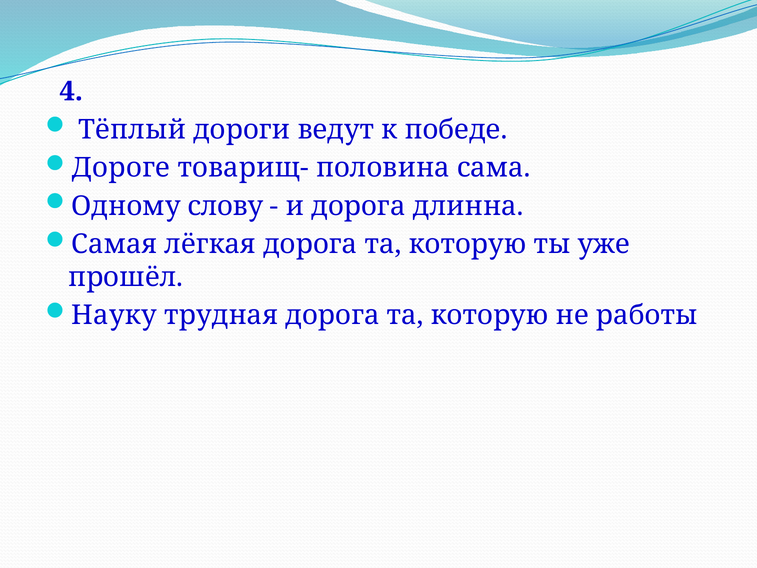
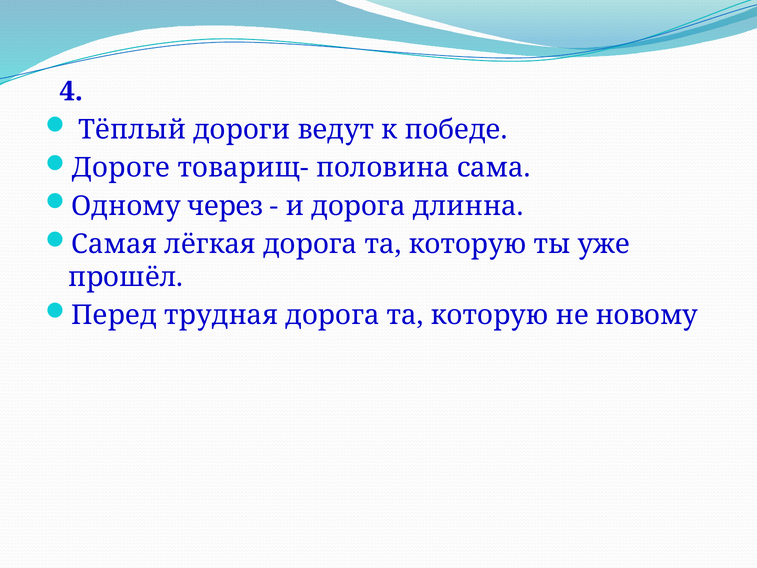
слову: слову -> через
Науку: Науку -> Перед
работы: работы -> новому
